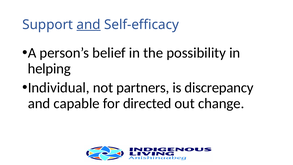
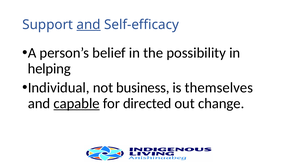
partners: partners -> business
discrepancy: discrepancy -> themselves
capable underline: none -> present
